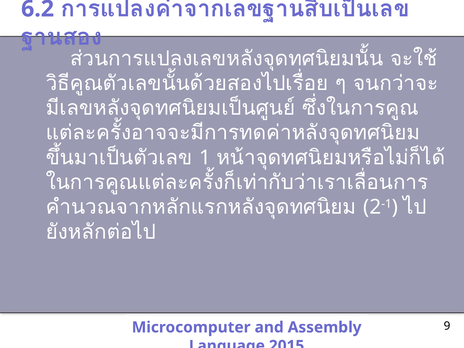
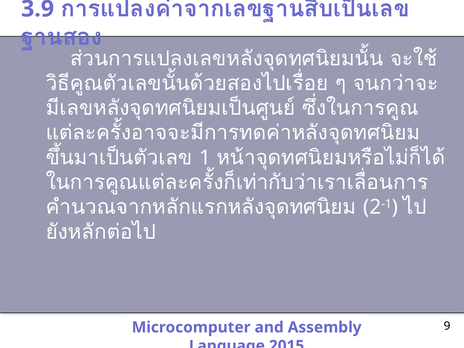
6.2: 6.2 -> 3.9
